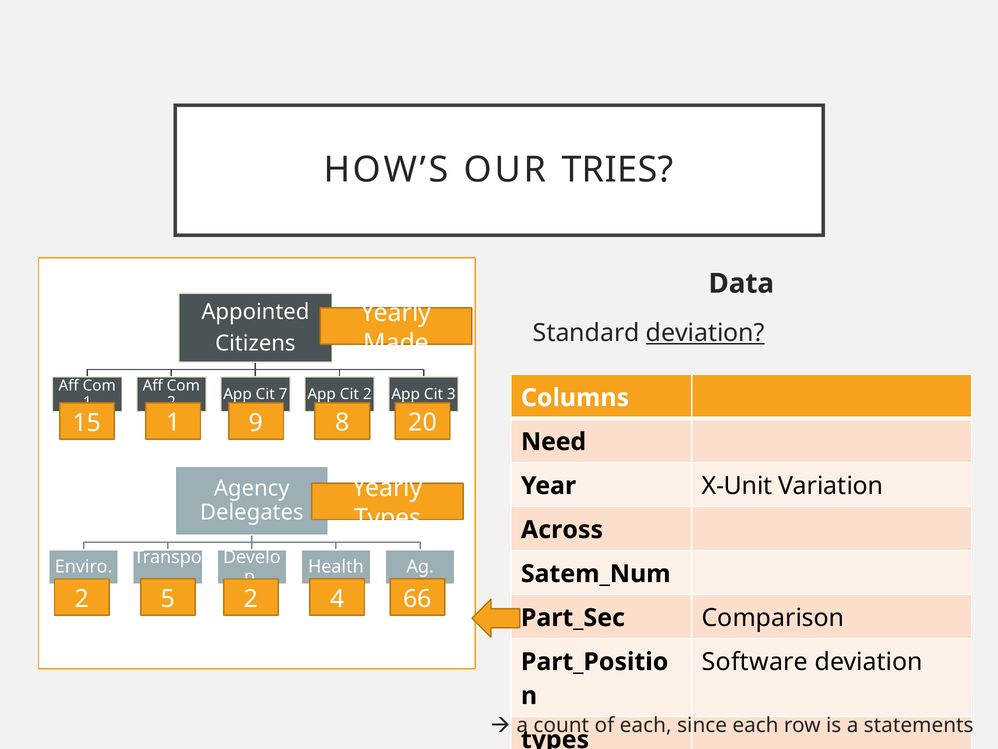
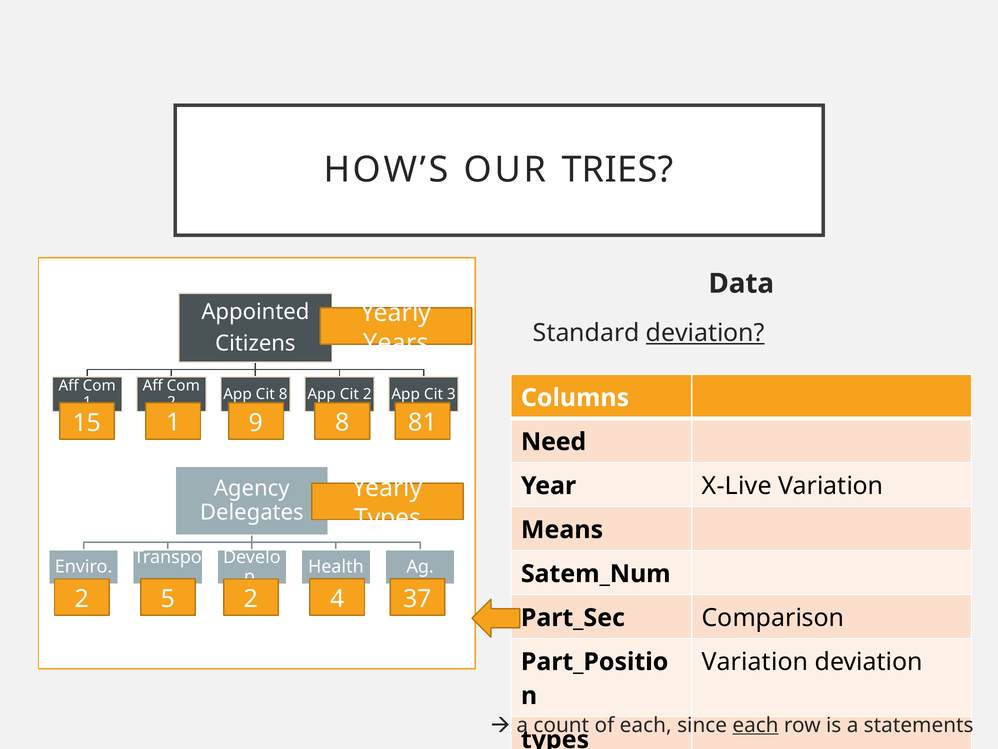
Made at (396, 343): Made -> Years
7 at (283, 394): 7 -> 8
20: 20 -> 81
X-Unit: X-Unit -> X-Live
Across: Across -> Means
66: 66 -> 37
Software at (755, 661): Software -> Variation
each at (756, 725) underline: none -> present
